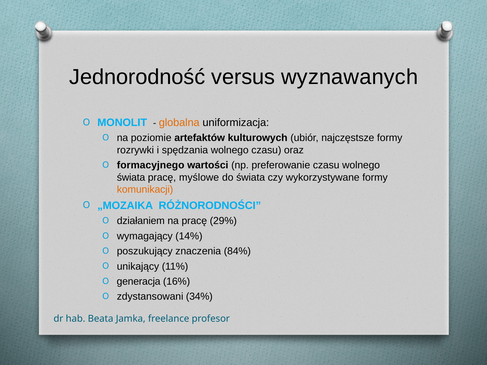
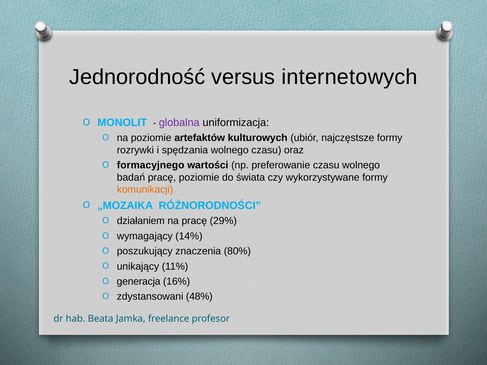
wyznawanych: wyznawanych -> internetowych
globalna colour: orange -> purple
świata at (131, 178): świata -> badań
pracę myślowe: myślowe -> poziomie
84%: 84% -> 80%
34%: 34% -> 48%
